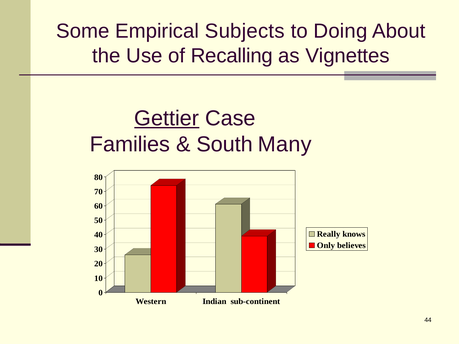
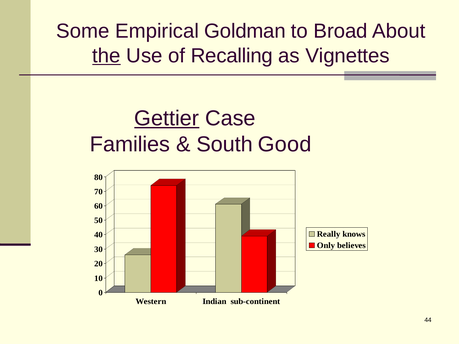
Subjects: Subjects -> Goldman
Doing: Doing -> Broad
the underline: none -> present
Many: Many -> Good
